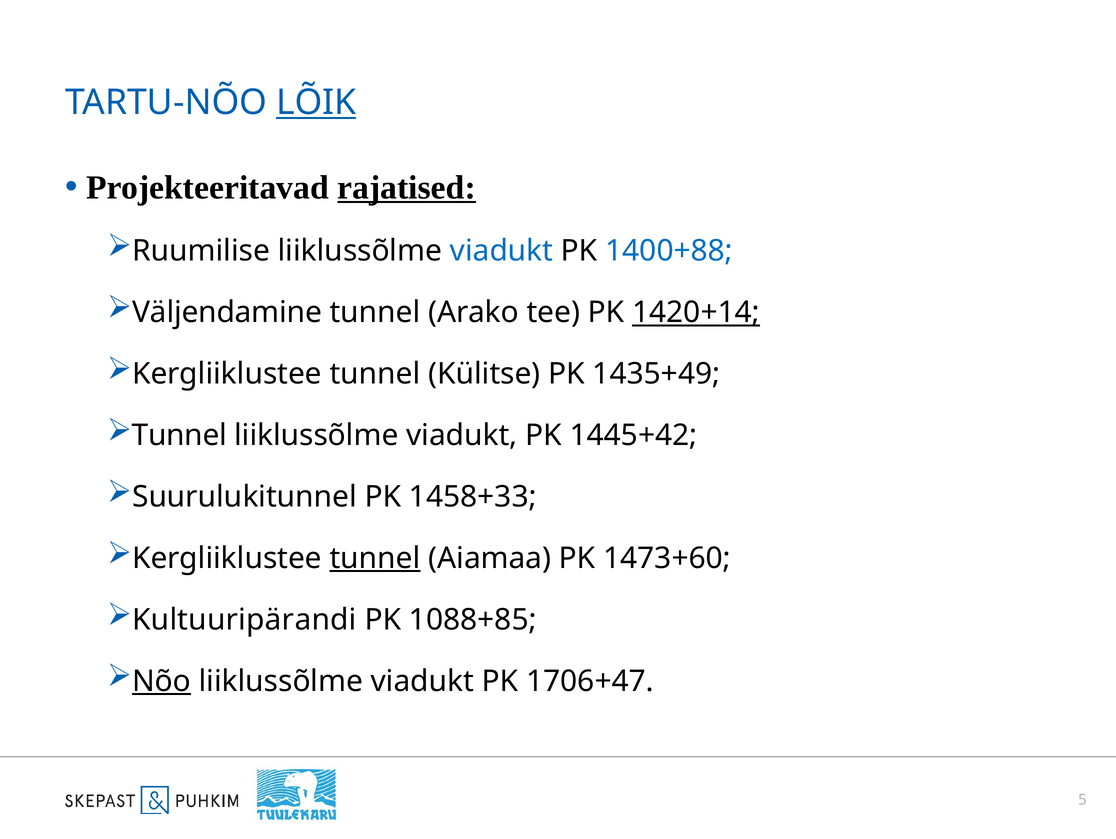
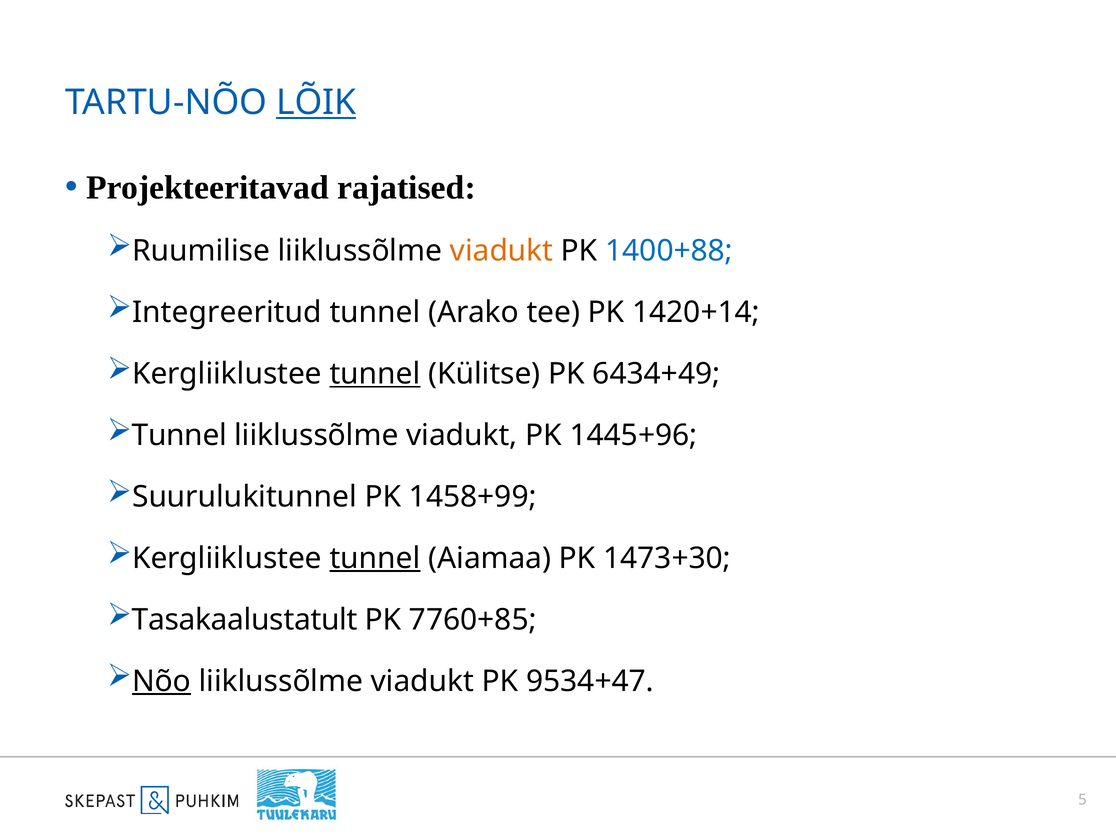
rajatised underline: present -> none
viadukt at (502, 251) colour: blue -> orange
Väljendamine: Väljendamine -> Integreeritud
1420+14 underline: present -> none
tunnel at (375, 374) underline: none -> present
1435+49: 1435+49 -> 6434+49
1445+42: 1445+42 -> 1445+96
1458+33: 1458+33 -> 1458+99
1473+60: 1473+60 -> 1473+30
Kultuuripärandi: Kultuuripärandi -> Tasakaalustatult
1088+85: 1088+85 -> 7760+85
1706+47: 1706+47 -> 9534+47
